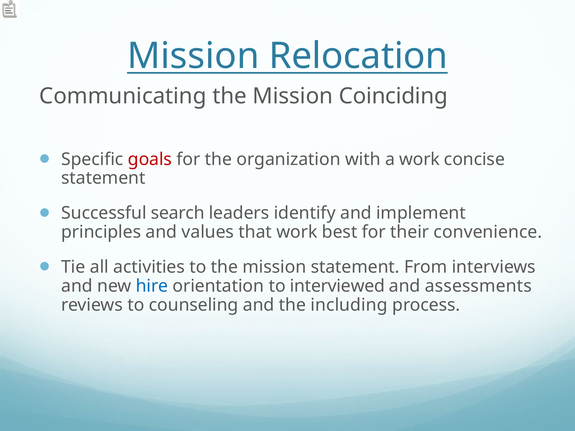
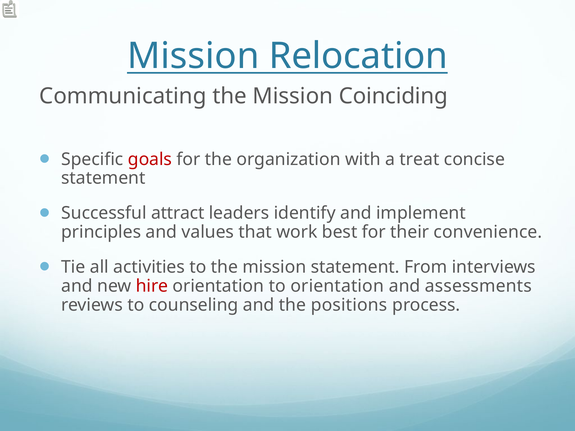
a work: work -> treat
search: search -> attract
hire colour: blue -> red
to interviewed: interviewed -> orientation
including: including -> positions
